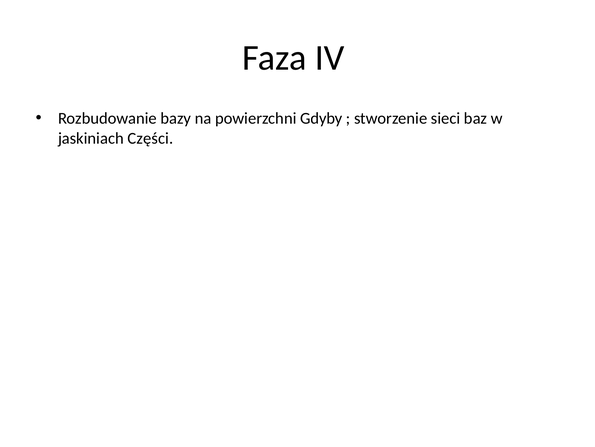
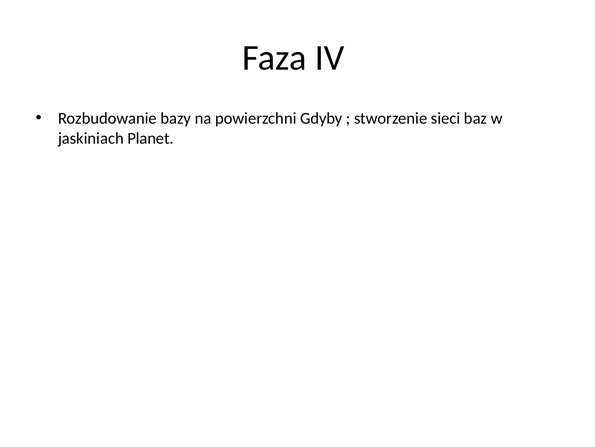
Części: Części -> Planet
